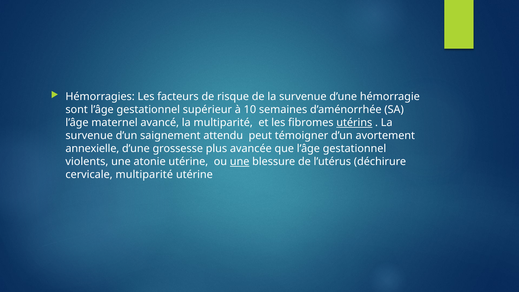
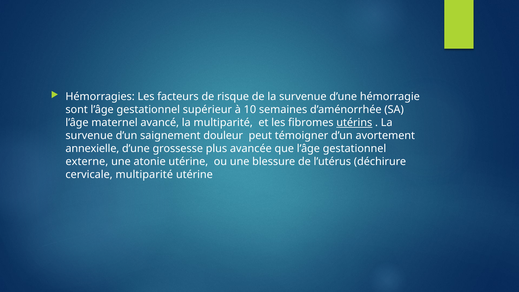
attendu: attendu -> douleur
violents: violents -> externe
une at (240, 161) underline: present -> none
